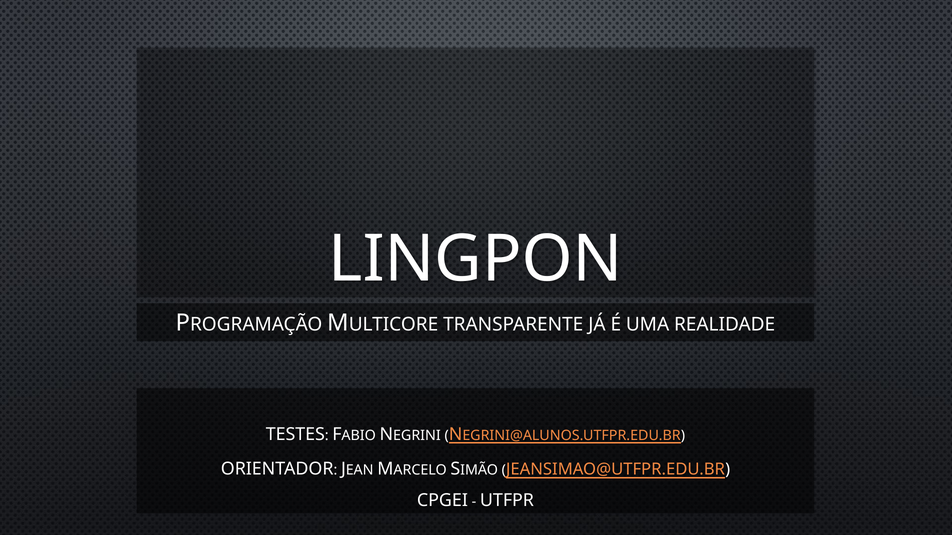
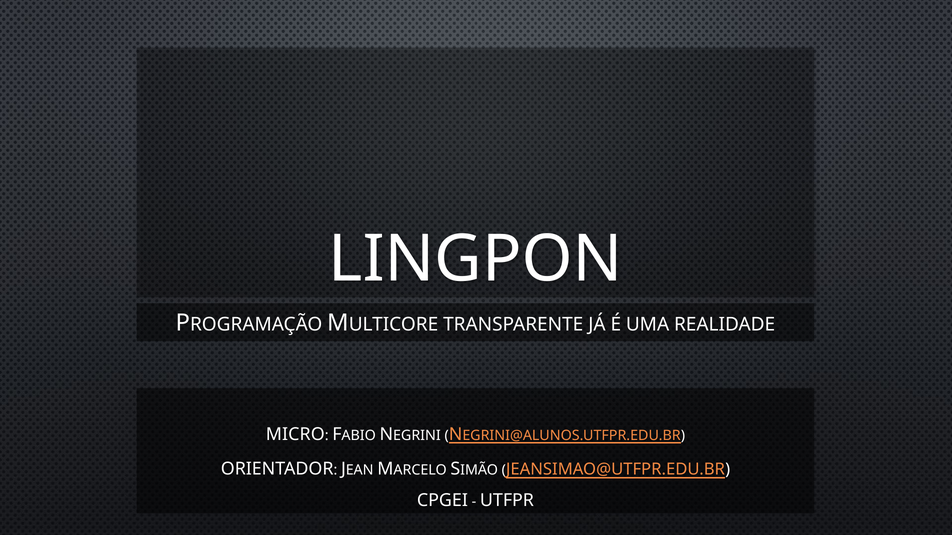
TESTES: TESTES -> MICRO
